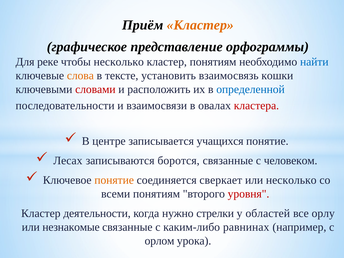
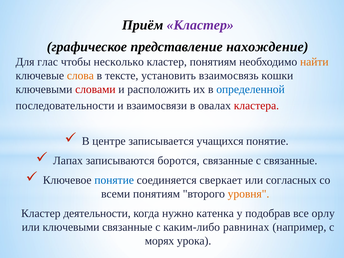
Кластер at (200, 25) colour: orange -> purple
орфограммы: орфограммы -> нахождение
реке: реке -> глас
найти colour: blue -> orange
Лесах: Лесах -> Лапах
с человеком: человеком -> связанные
понятие at (114, 180) colour: orange -> blue
или несколько: несколько -> согласных
уровня colour: red -> orange
стрелки: стрелки -> катенка
областей: областей -> подобрав
или незнакомые: незнакомые -> ключевыми
орлом: орлом -> морях
